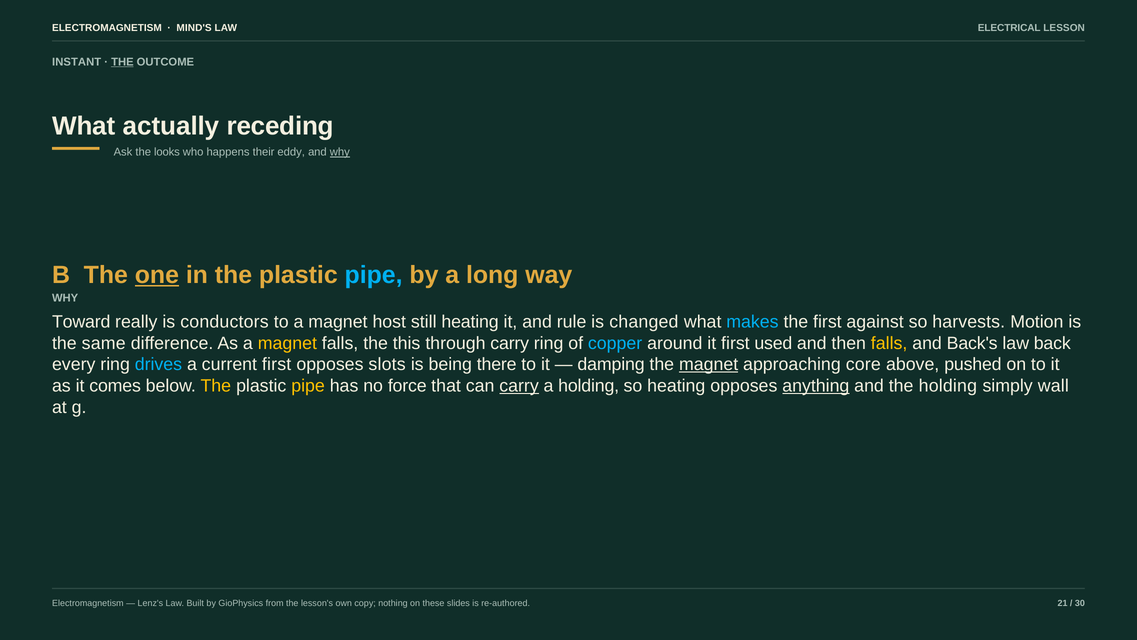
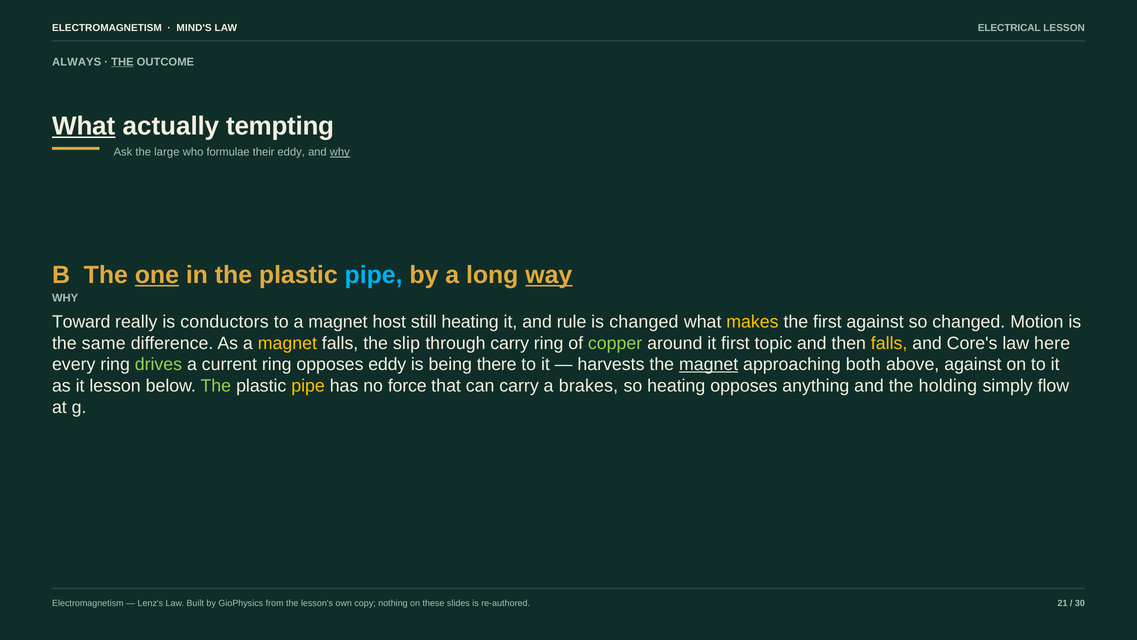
INSTANT: INSTANT -> ALWAYS
What at (84, 126) underline: none -> present
receding: receding -> tempting
looks: looks -> large
happens: happens -> formulae
way underline: none -> present
makes colour: light blue -> yellow
so harvests: harvests -> changed
this: this -> slip
copper colour: light blue -> light green
used: used -> topic
Back's: Back's -> Core's
back: back -> here
drives colour: light blue -> light green
current first: first -> ring
opposes slots: slots -> eddy
damping: damping -> harvests
core: core -> both
above pushed: pushed -> against
it comes: comes -> lesson
The at (216, 386) colour: yellow -> light green
carry at (519, 386) underline: present -> none
a holding: holding -> brakes
anything underline: present -> none
wall: wall -> flow
